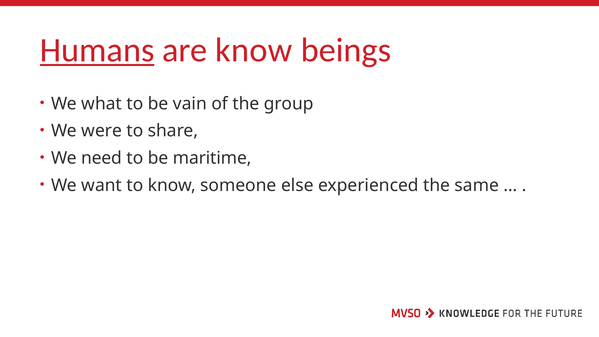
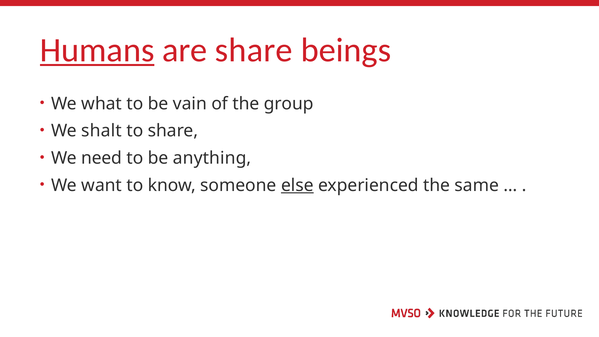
are know: know -> share
were: were -> shalt
maritime: maritime -> anything
else underline: none -> present
